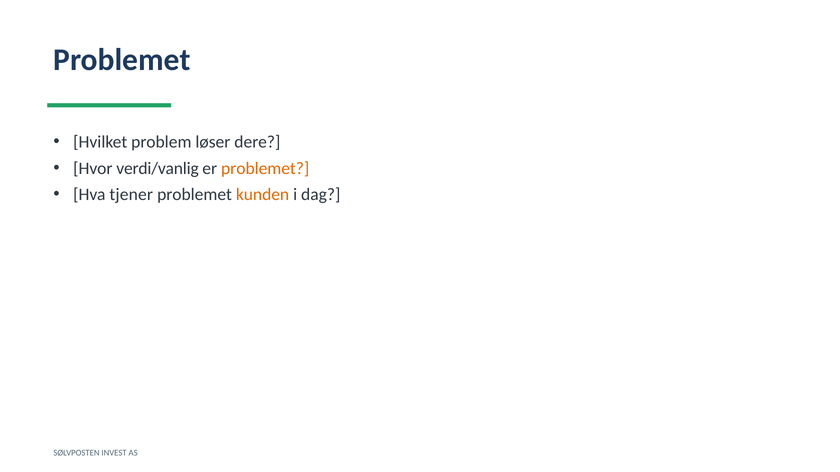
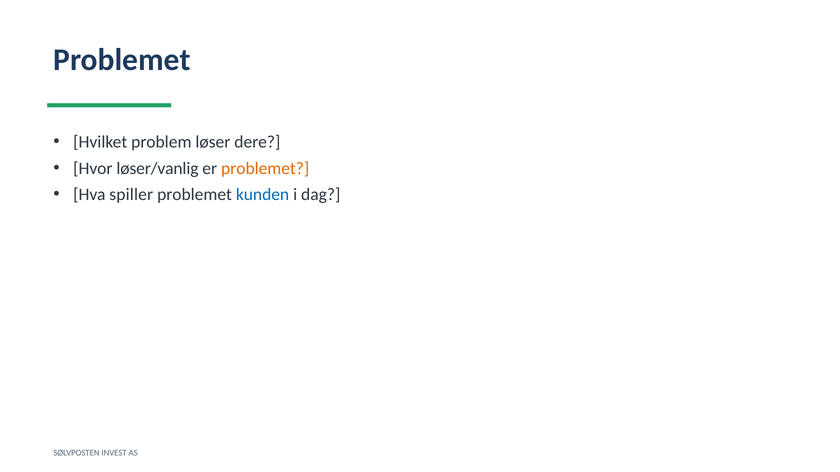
verdi/vanlig: verdi/vanlig -> løser/vanlig
tjener: tjener -> spiller
kunden colour: orange -> blue
